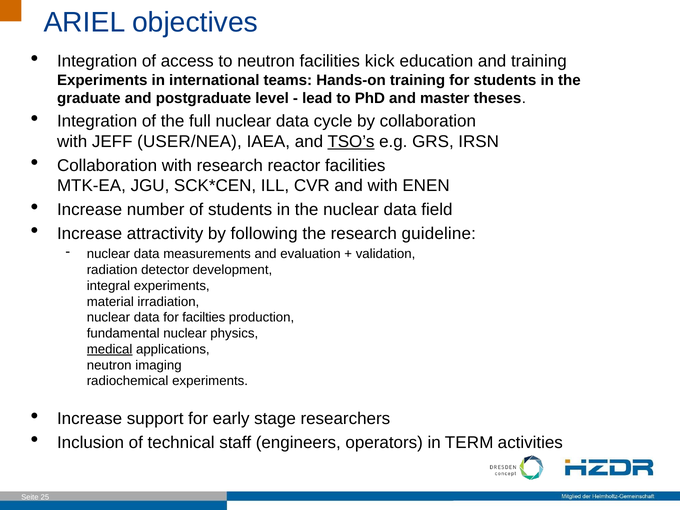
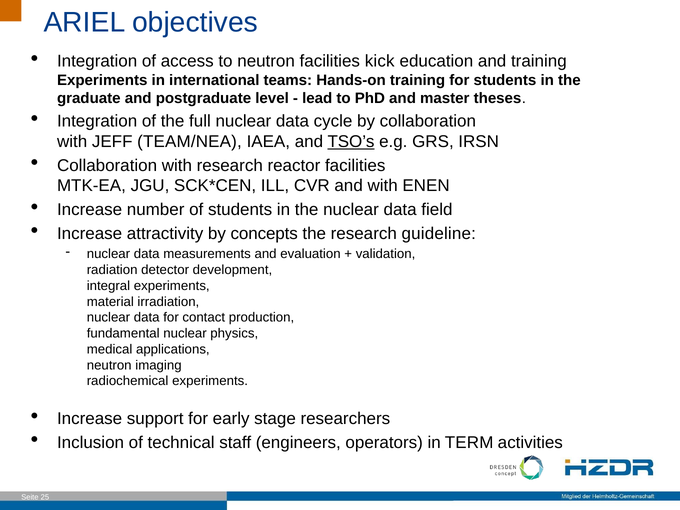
USER/NEA: USER/NEA -> TEAM/NEA
following: following -> concepts
facilties: facilties -> contact
medical underline: present -> none
